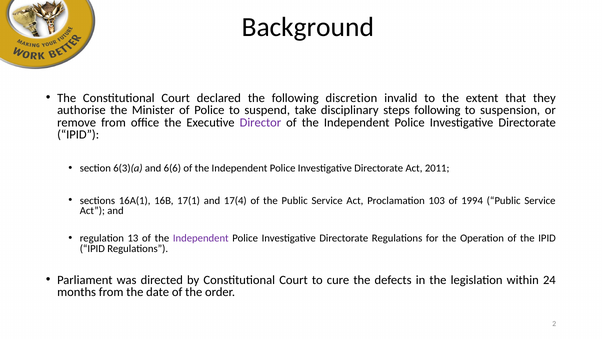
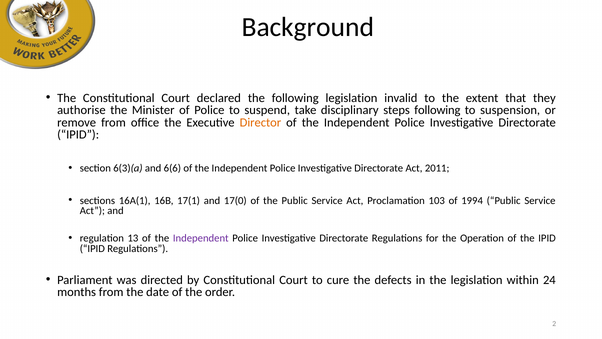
following discretion: discretion -> legislation
Director colour: purple -> orange
17(4: 17(4 -> 17(0
